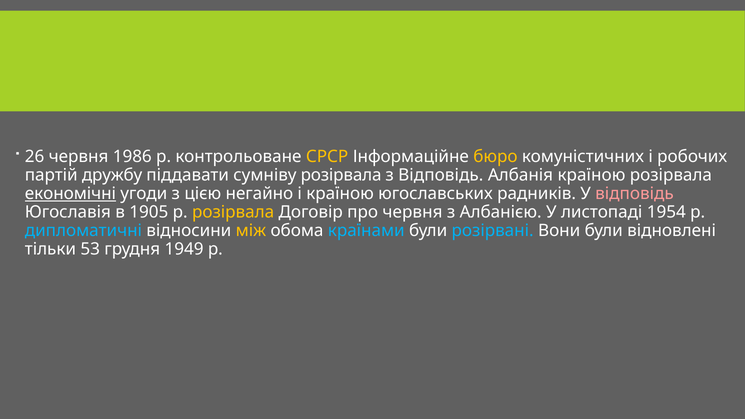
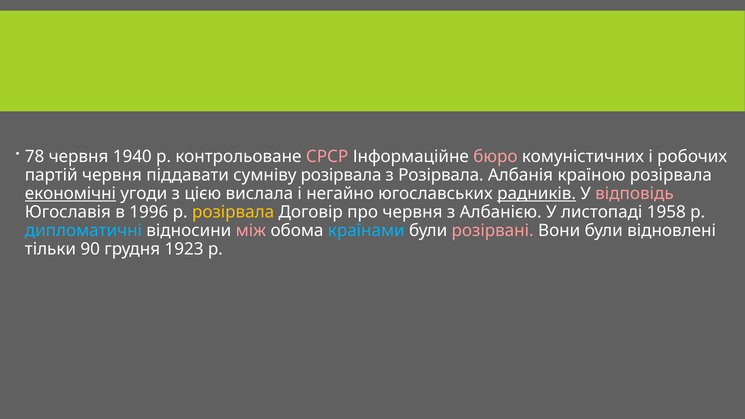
26: 26 -> 78
1986: 1986 -> 1940
СРСР colour: yellow -> pink
бюро colour: yellow -> pink
партій дружбу: дружбу -> червня
з Відповідь: Відповідь -> Розірвала
негайно: негайно -> вислала
і країною: країною -> негайно
радників underline: none -> present
1905: 1905 -> 1996
1954: 1954 -> 1958
між colour: yellow -> pink
розірвані colour: light blue -> pink
53: 53 -> 90
1949: 1949 -> 1923
